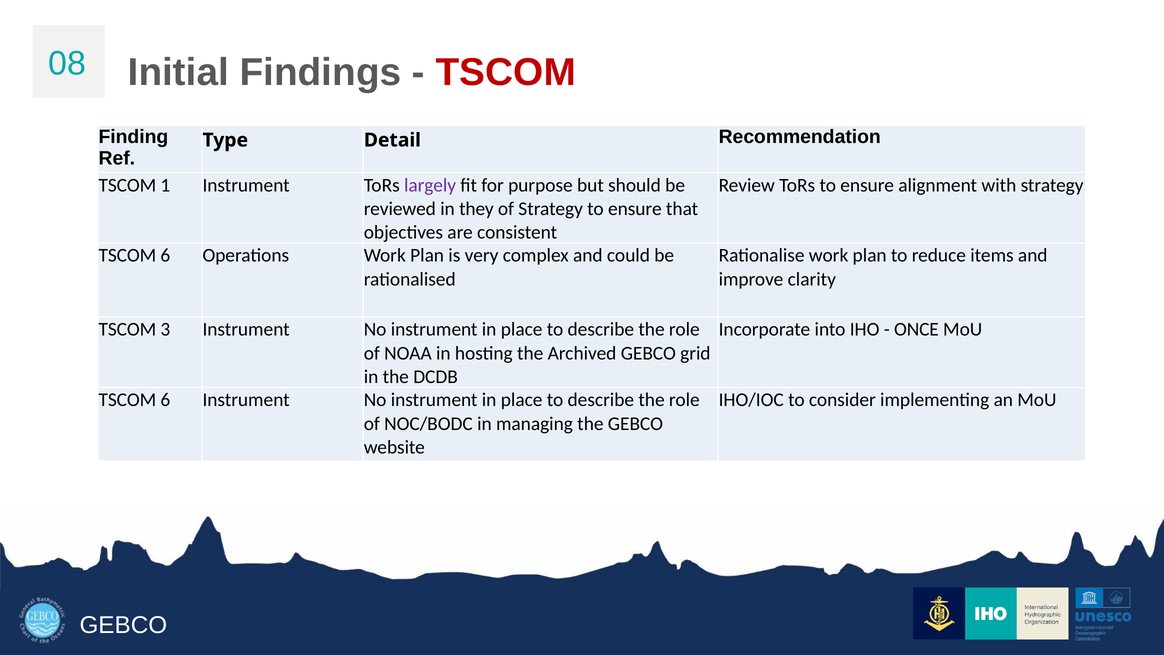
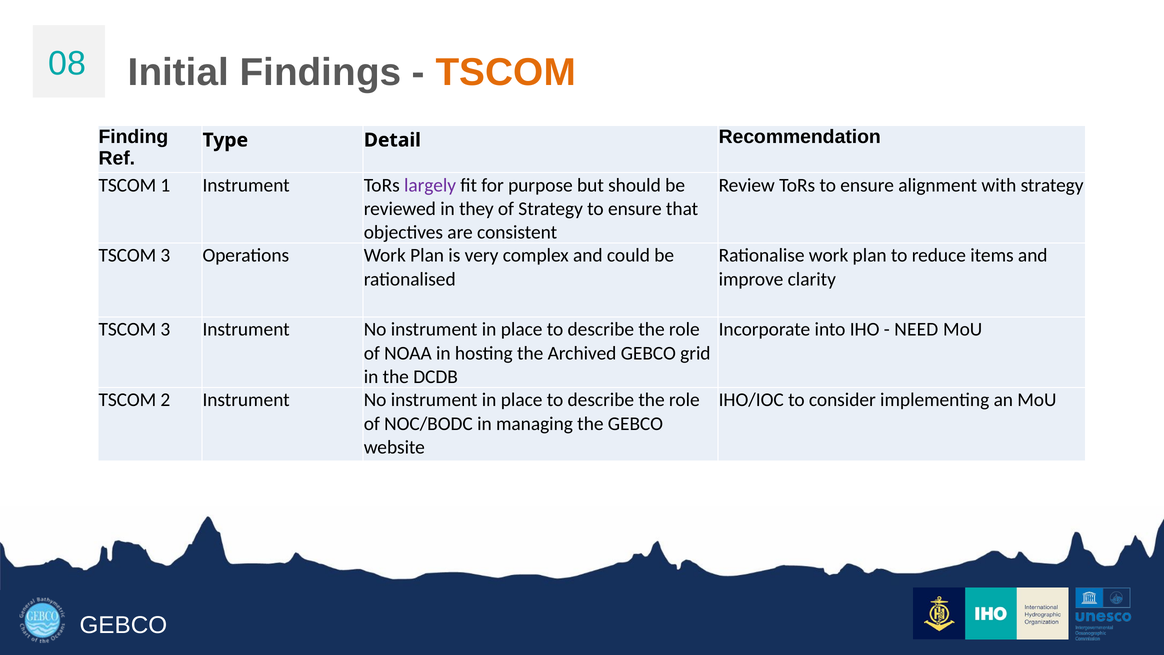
TSCOM at (506, 73) colour: red -> orange
6 at (165, 256): 6 -> 3
ONCE: ONCE -> NEED
6 at (165, 400): 6 -> 2
